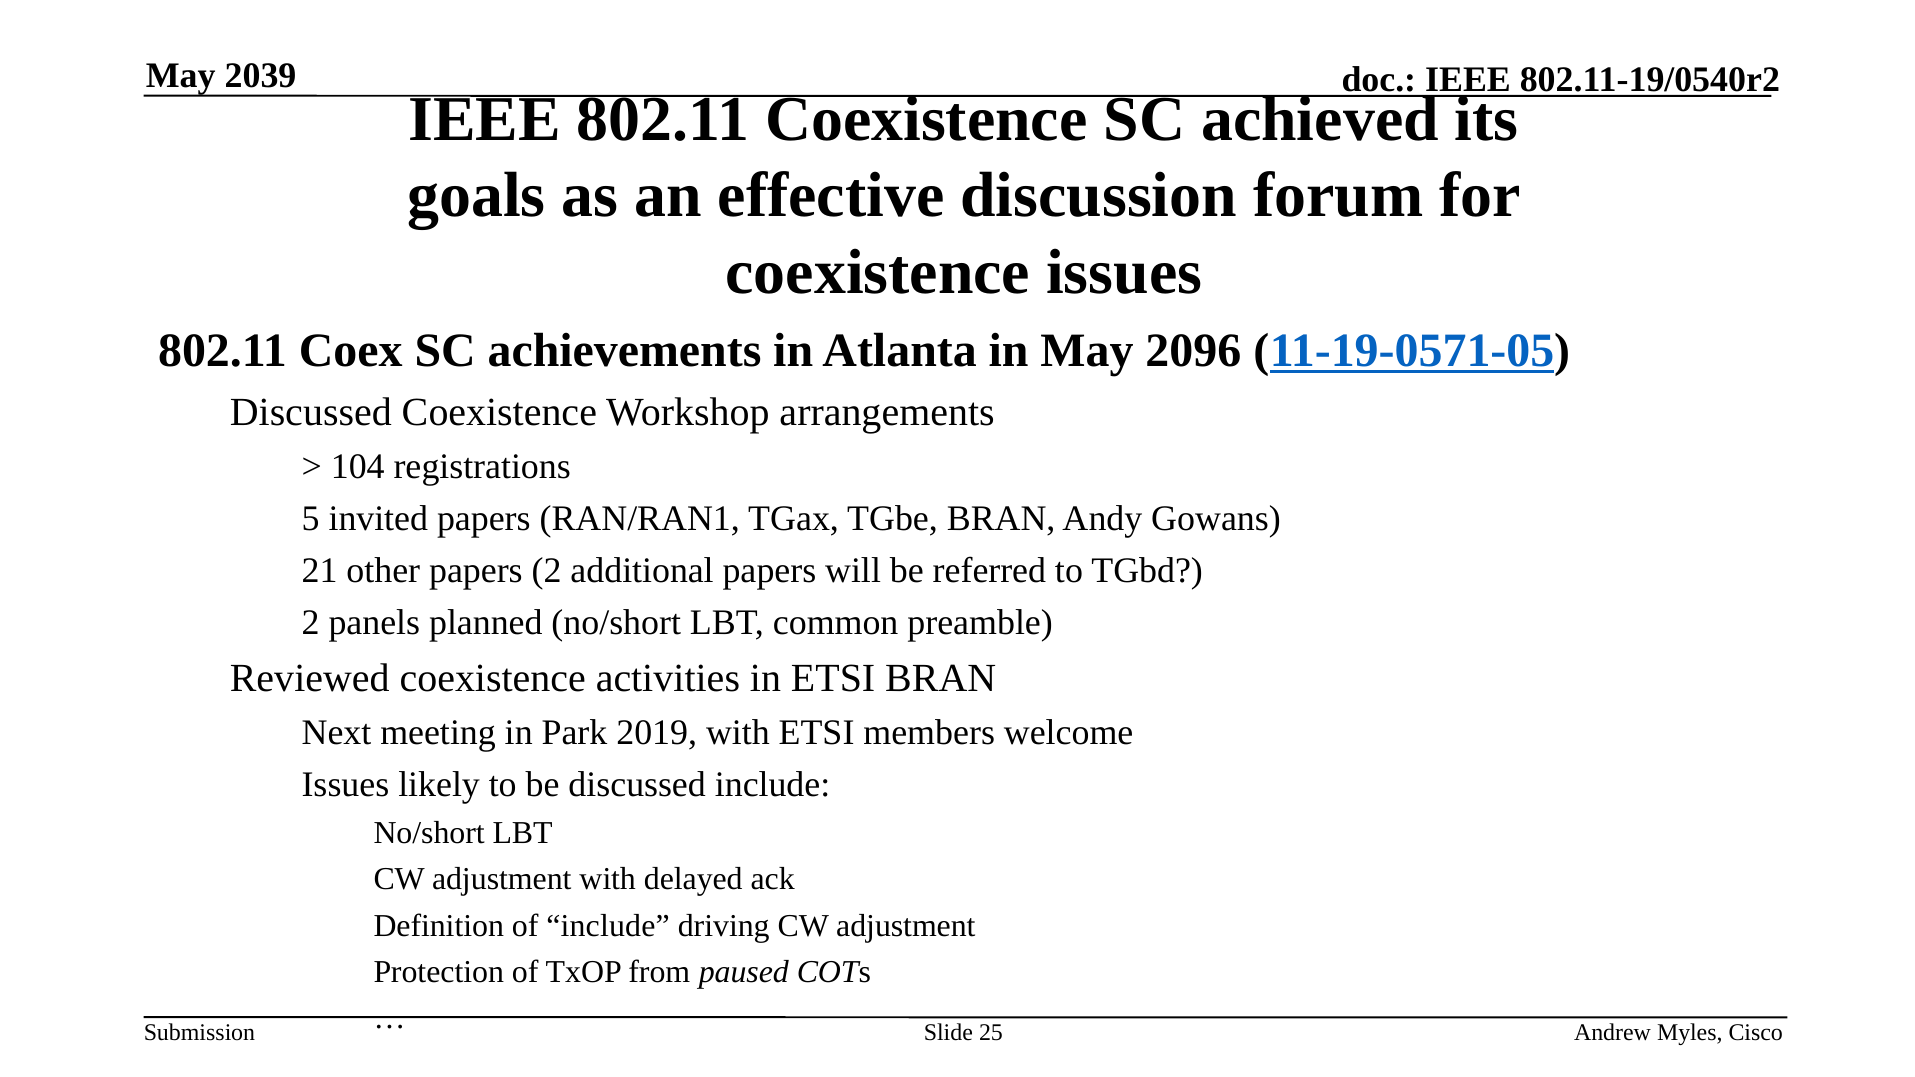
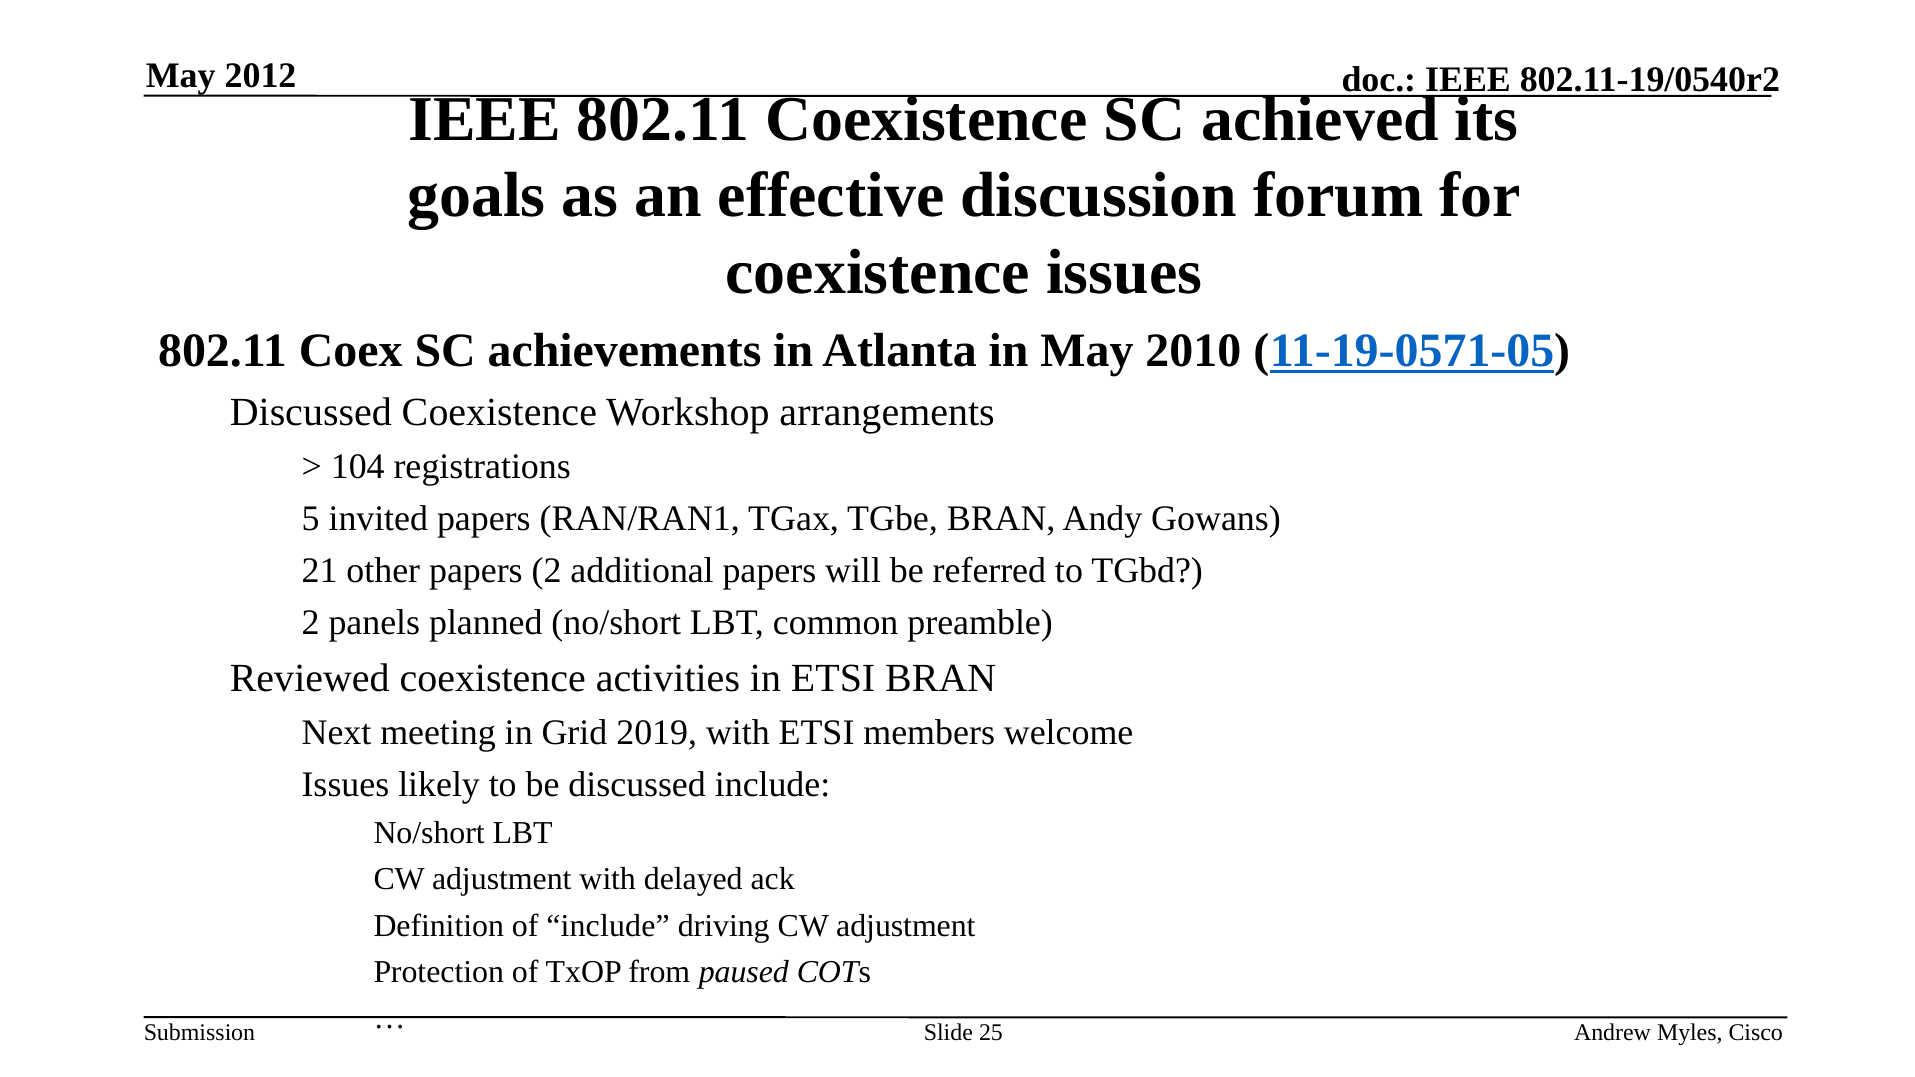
2039: 2039 -> 2012
2096: 2096 -> 2010
Park: Park -> Grid
